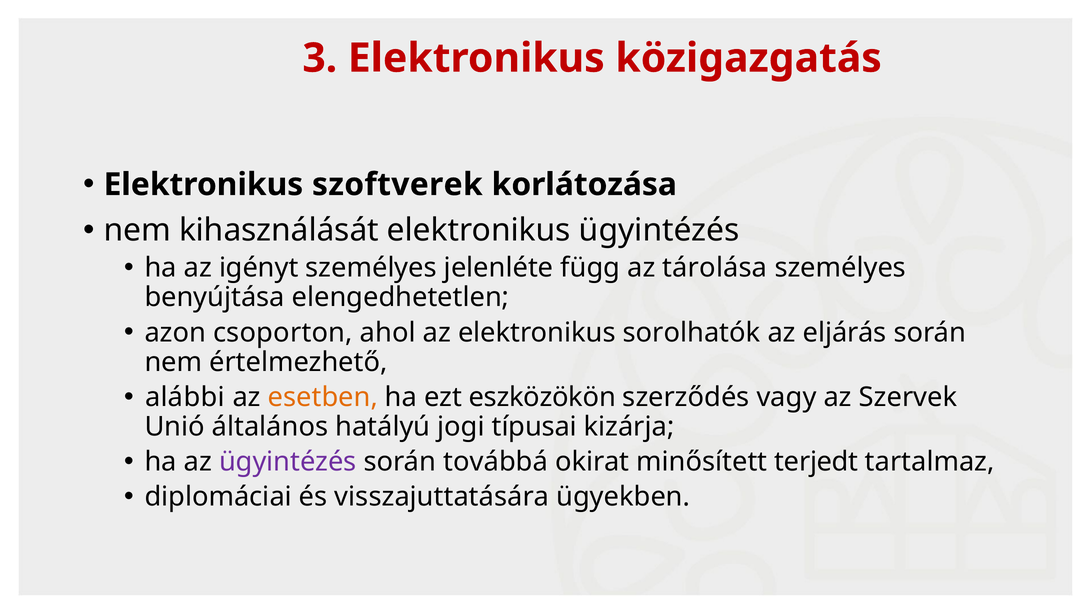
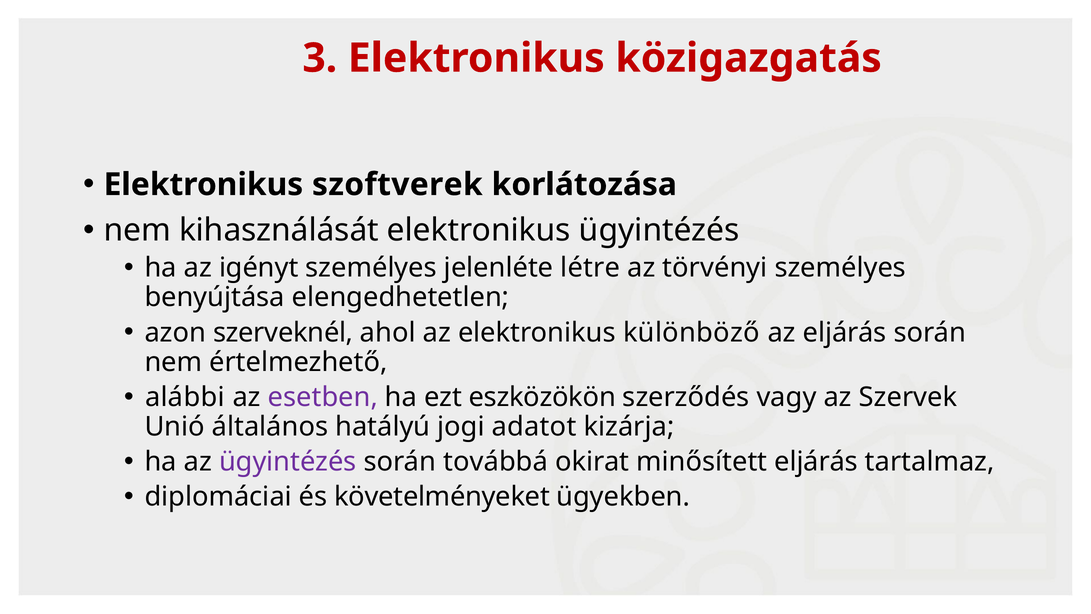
függ: függ -> létre
tárolása: tárolása -> törvényi
csoporton: csoporton -> szerveknél
sorolhatók: sorolhatók -> különböző
esetben colour: orange -> purple
típusai: típusai -> adatot
minősített terjedt: terjedt -> eljárás
visszajuttatására: visszajuttatására -> követelményeket
